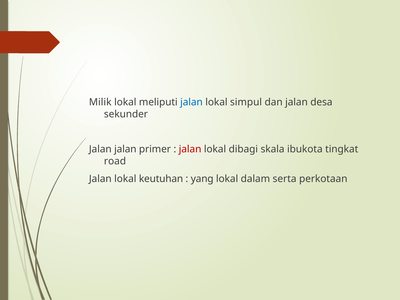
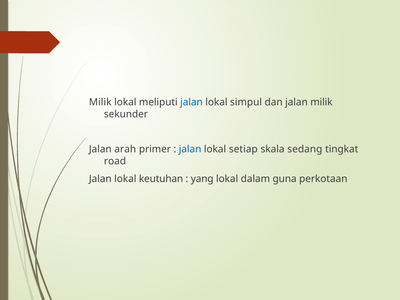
jalan desa: desa -> milik
Jalan jalan: jalan -> arah
jalan at (190, 149) colour: red -> blue
dibagi: dibagi -> setiap
ibukota: ibukota -> sedang
serta: serta -> guna
